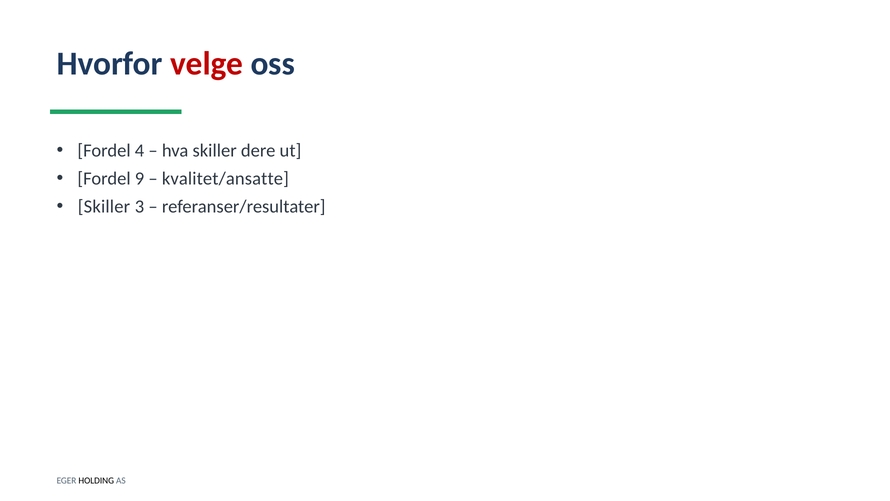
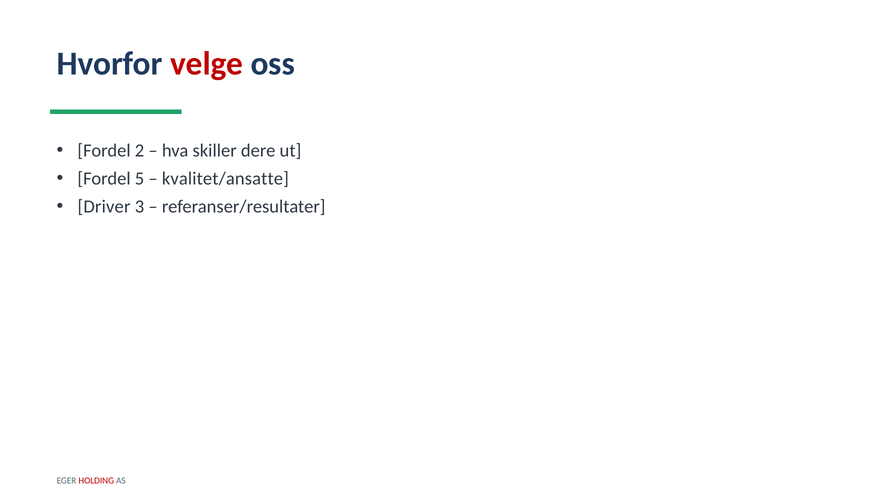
4: 4 -> 2
9: 9 -> 5
Skiller at (104, 206): Skiller -> Driver
HOLDING colour: black -> red
